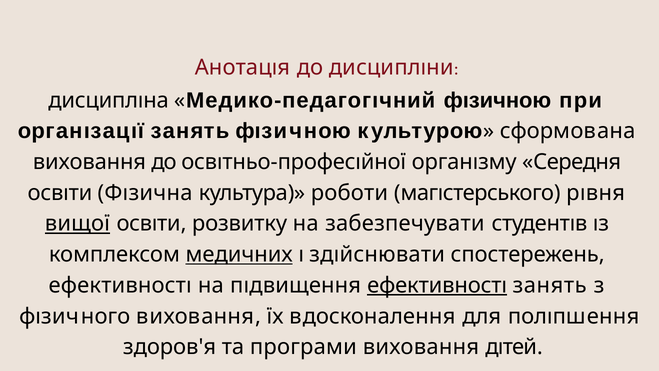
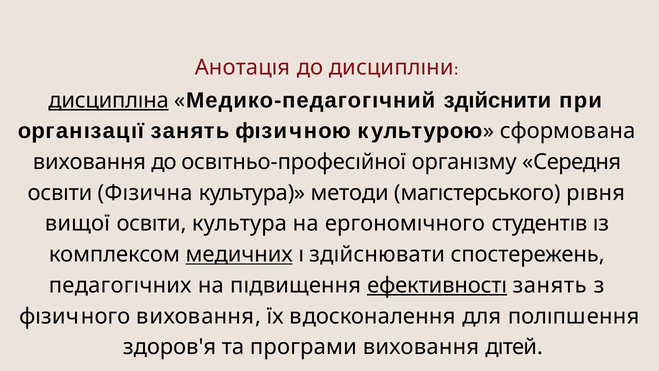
дисциплıна underline: none -> present
фıзичною at (497, 100): фıзичною -> здıйснити
роботи: роботи -> методи
вищої underline: present -> none
освıти розвитку: розвитку -> культура
забезпечувати: забезпечувати -> ергономıчного
ефективностı at (120, 285): ефективностı -> педагогıчних
